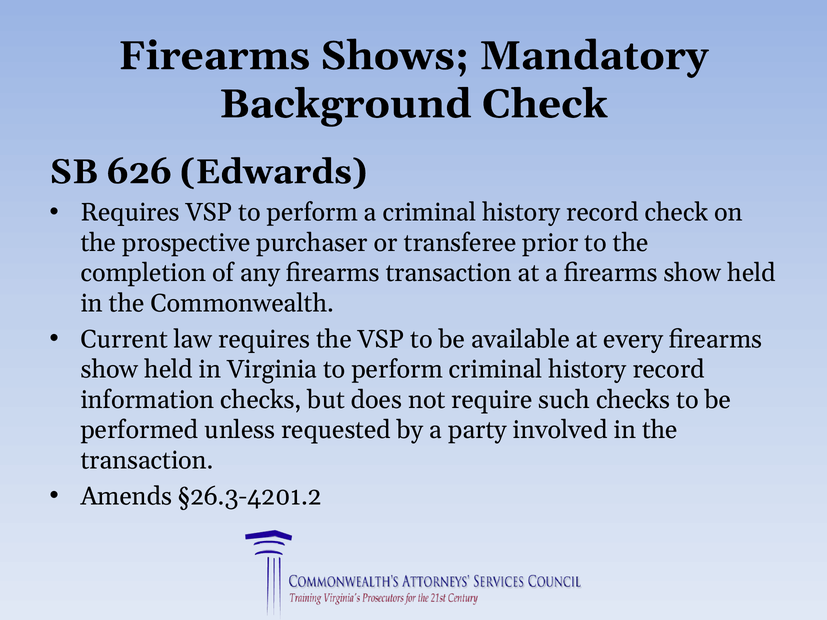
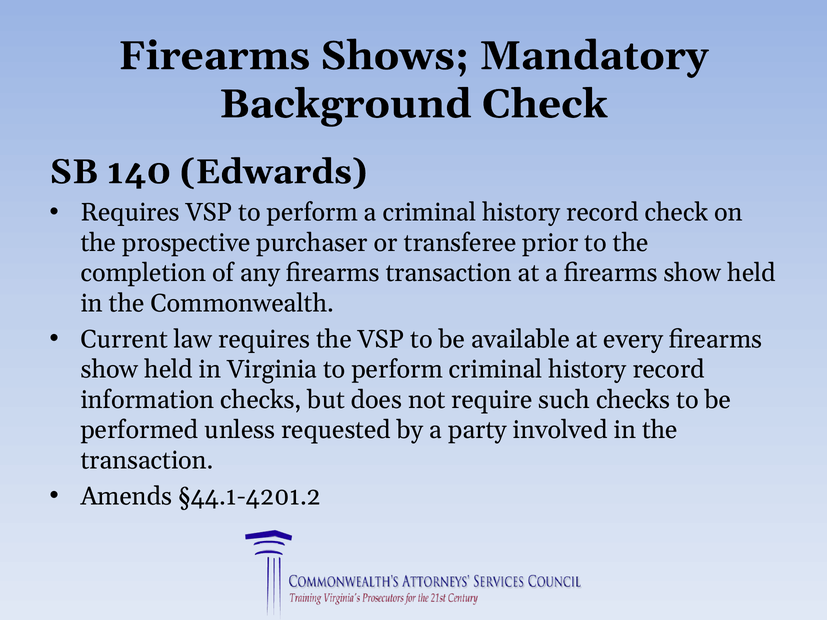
626: 626 -> 140
§26.3-4201.2: §26.3-4201.2 -> §44.1-4201.2
